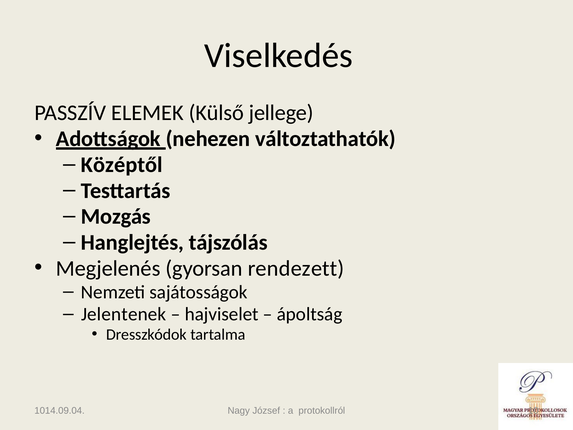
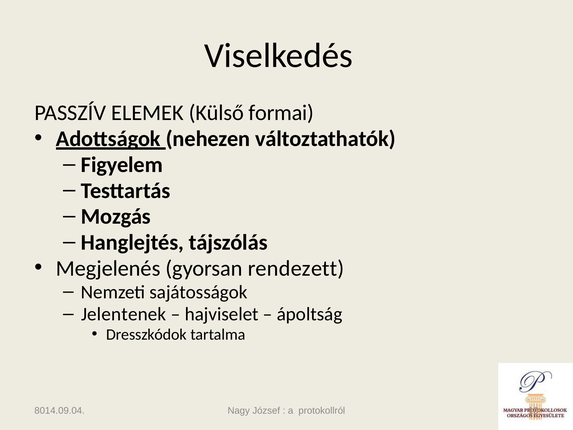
jellege: jellege -> formai
Középtől: Középtől -> Figyelem
1014.09.04: 1014.09.04 -> 8014.09.04
